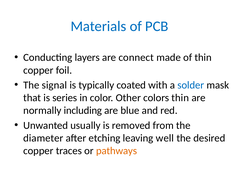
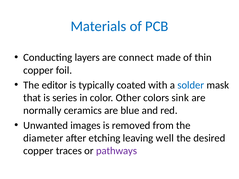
signal: signal -> editor
colors thin: thin -> sink
including: including -> ceramics
usually: usually -> images
pathways colour: orange -> purple
